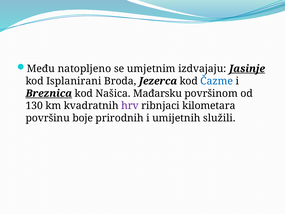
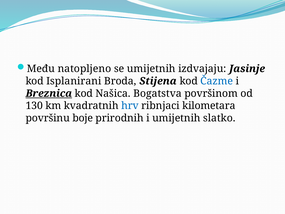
se umjetnim: umjetnim -> umijetnih
Jasinje underline: present -> none
Jezerca: Jezerca -> Stijena
Mađarsku: Mađarsku -> Bogatstva
hrv colour: purple -> blue
služili: služili -> slatko
